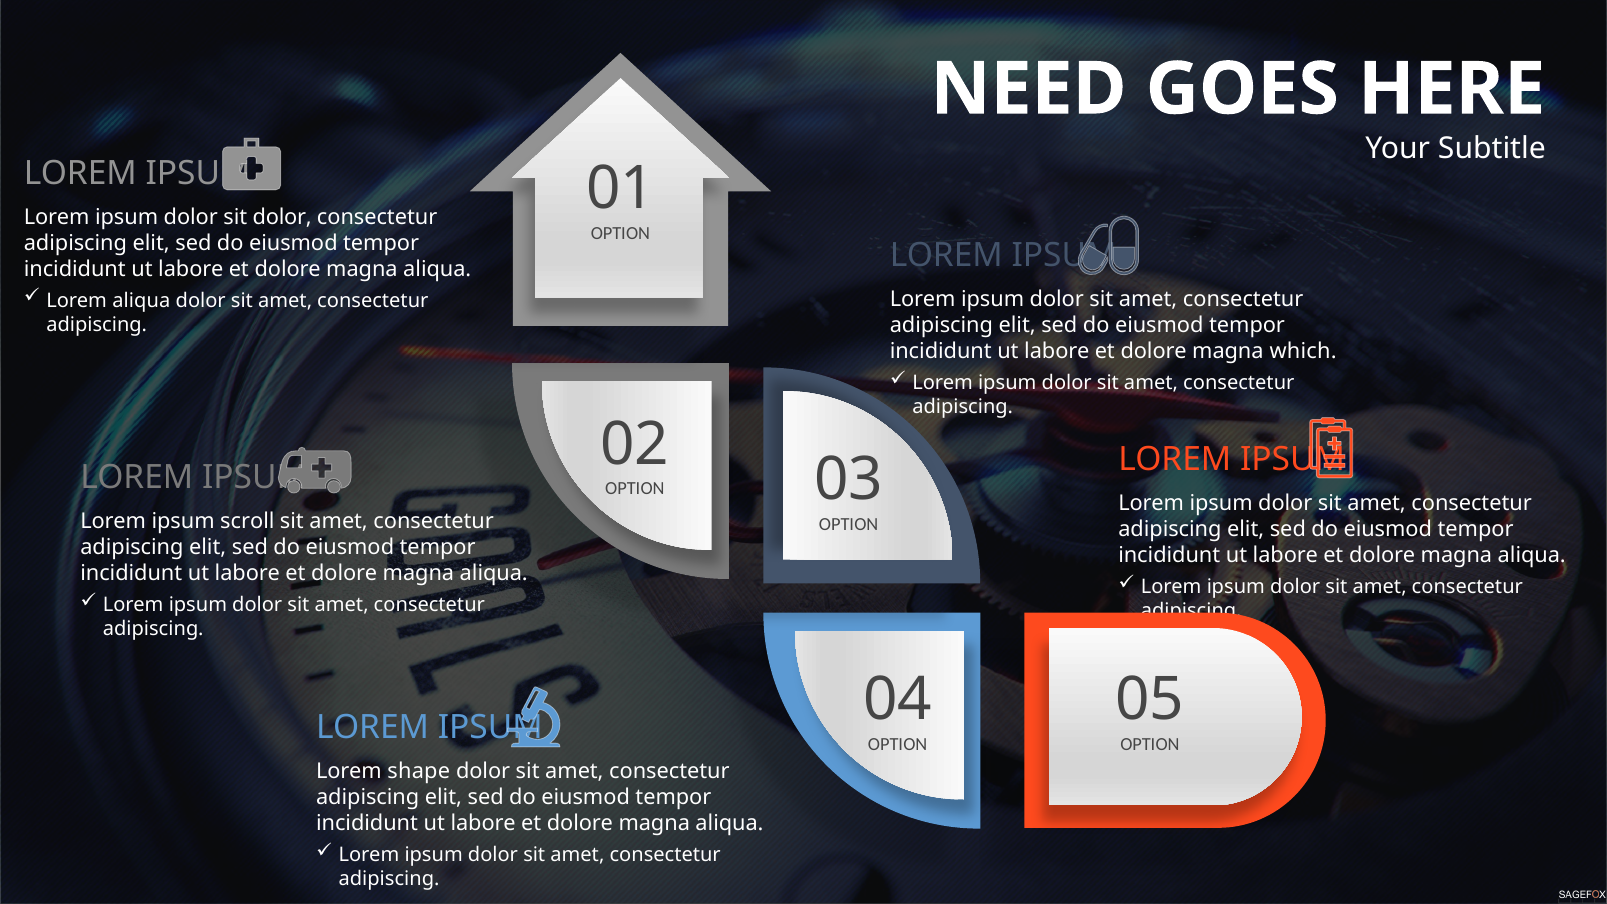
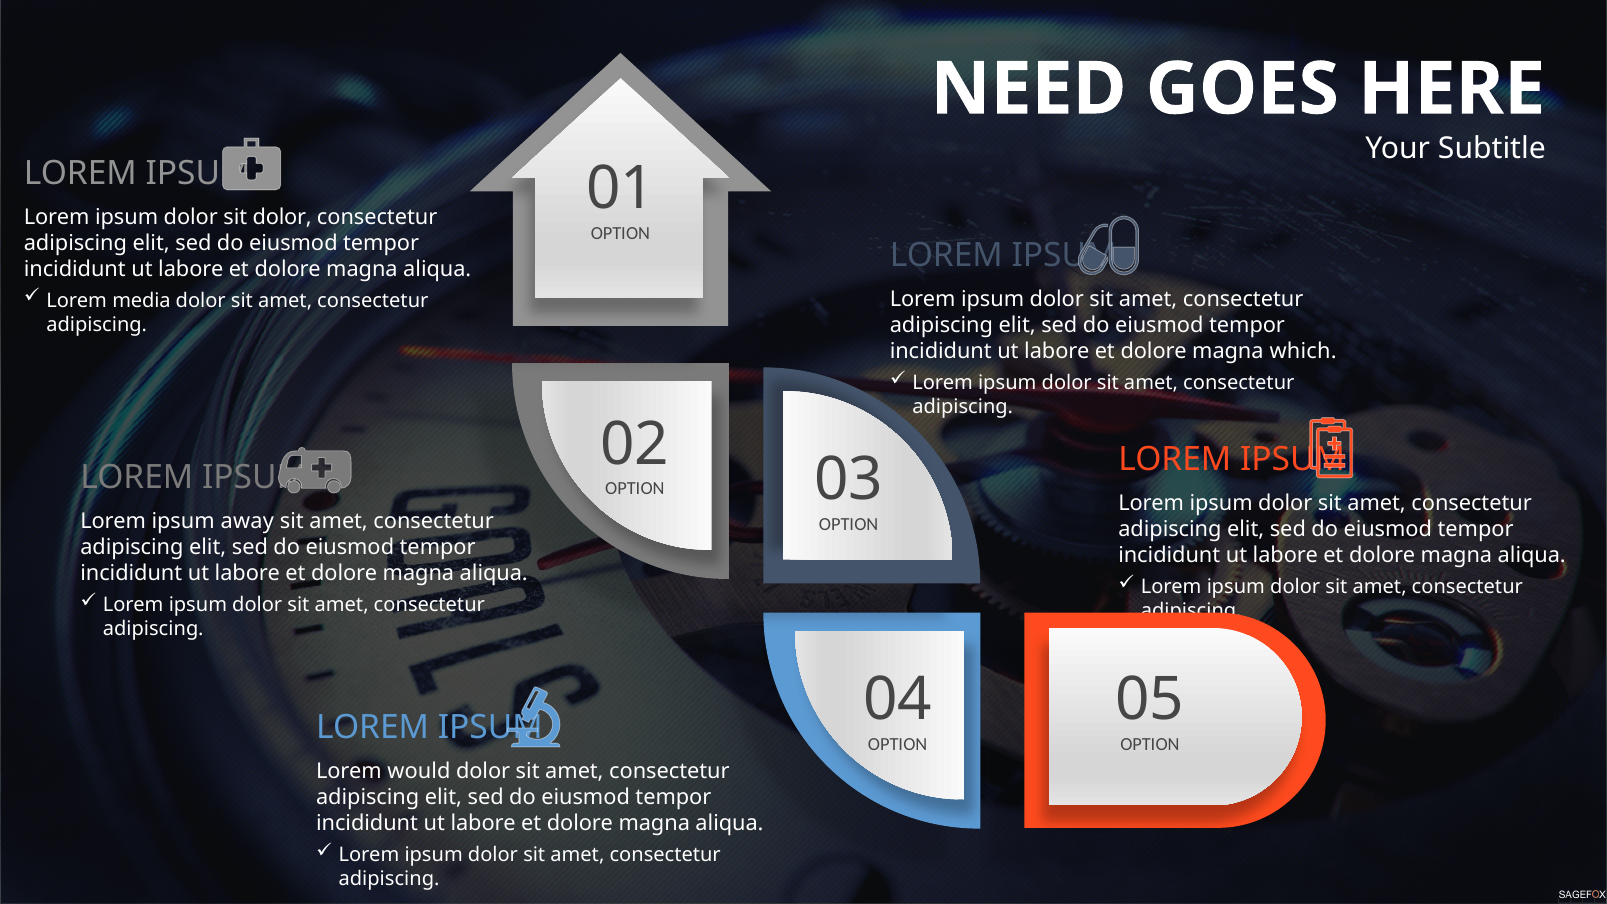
Lorem aliqua: aliqua -> media
scroll: scroll -> away
shape: shape -> would
